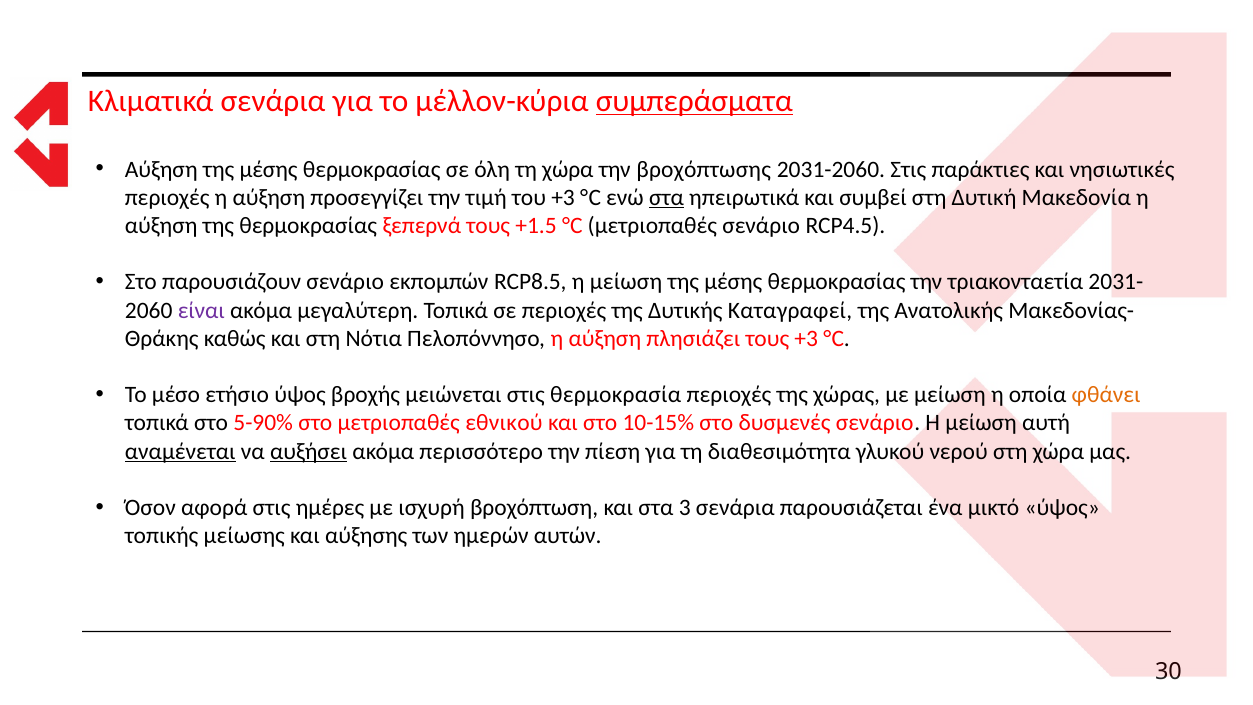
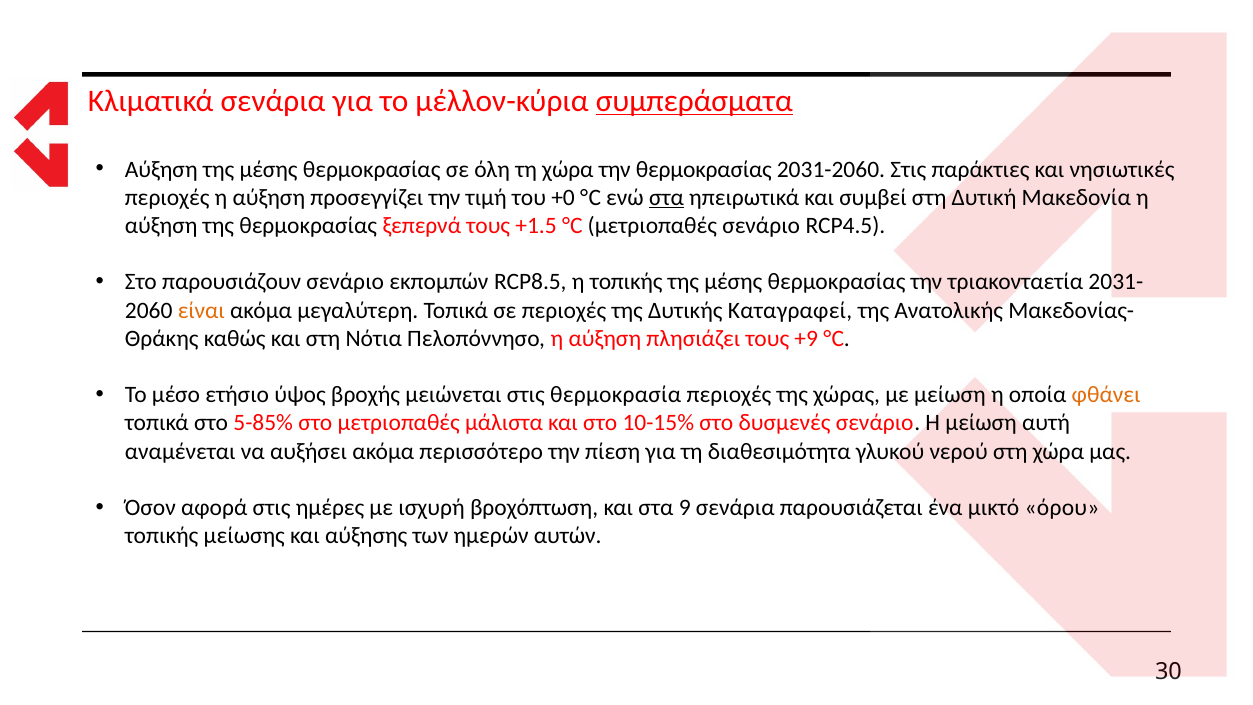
την βροχόπτωσης: βροχόπτωσης -> θερμοκρασίας
του +3: +3 -> +0
RCP8.5 η μείωση: μείωση -> τοπικής
είναι colour: purple -> orange
τους +3: +3 -> +9
5-90%: 5-90% -> 5-85%
εθνικού: εθνικού -> μάλιστα
αναμένεται underline: present -> none
αυξήσει underline: present -> none
3: 3 -> 9
μικτό ύψος: ύψος -> όρου
